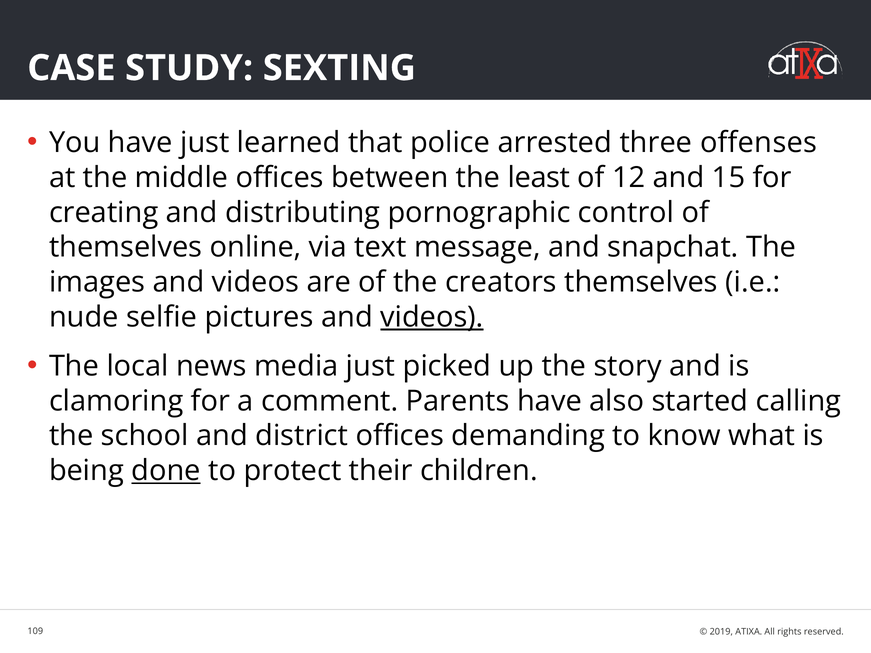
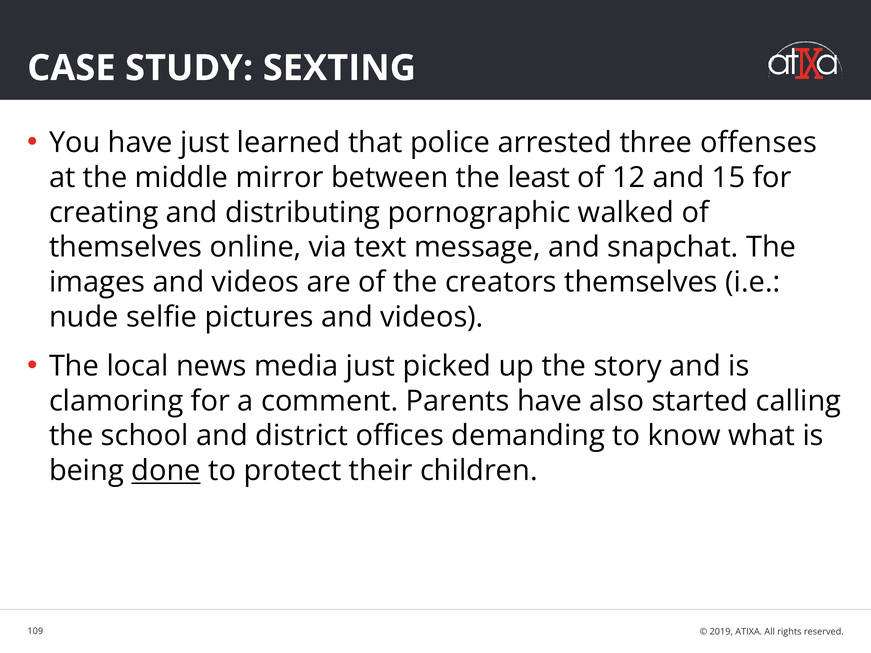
middle offices: offices -> mirror
control: control -> walked
videos at (432, 317) underline: present -> none
